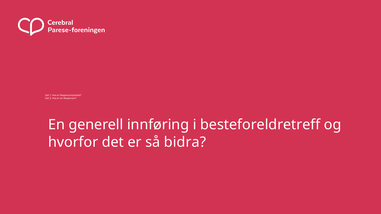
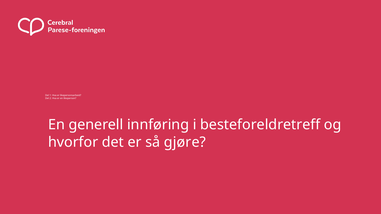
bidra: bidra -> gjøre
